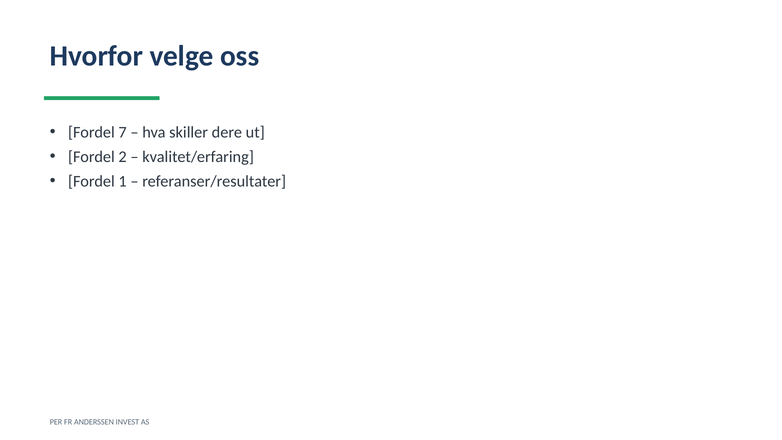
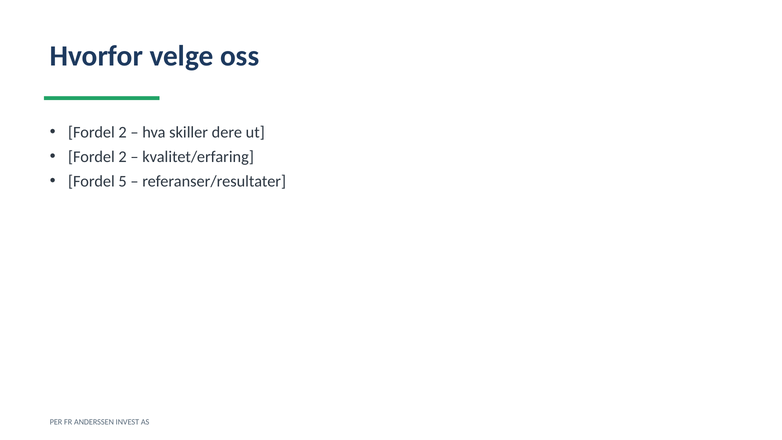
7 at (123, 132): 7 -> 2
1: 1 -> 5
